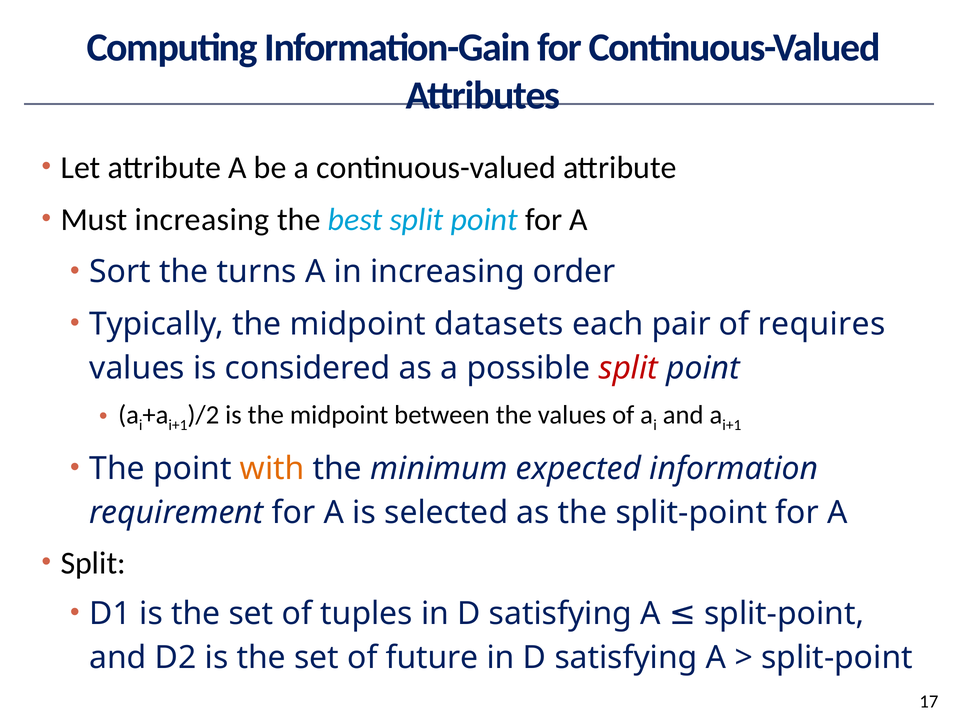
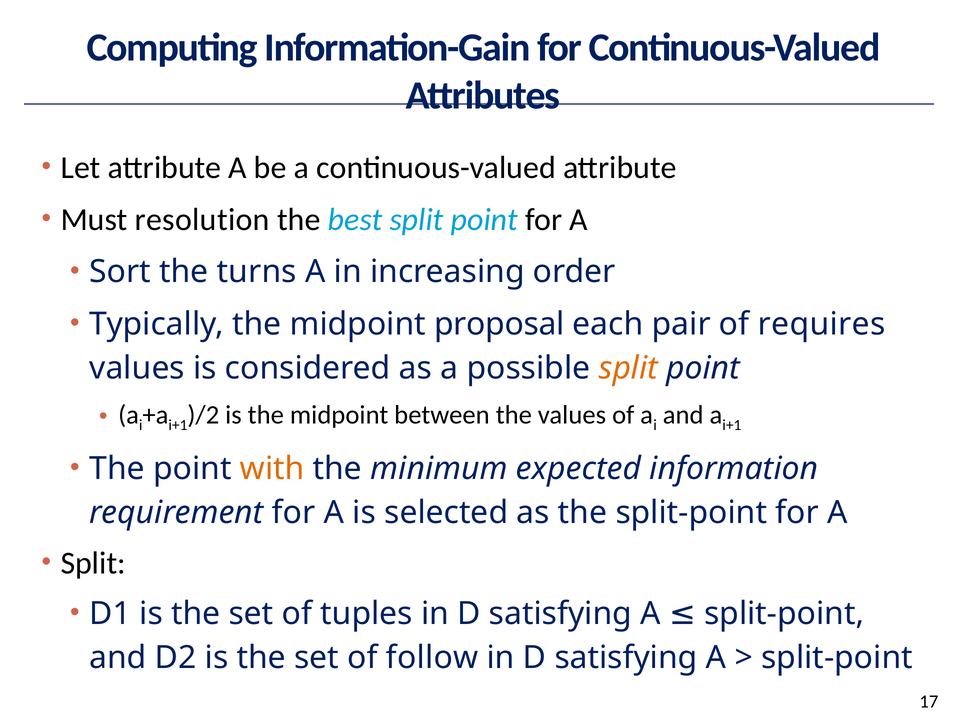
Must increasing: increasing -> resolution
datasets: datasets -> proposal
split at (628, 368) colour: red -> orange
future: future -> follow
